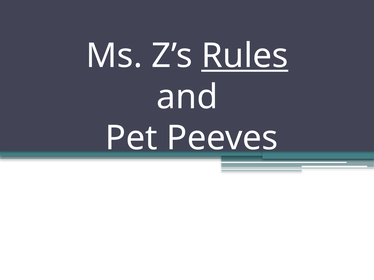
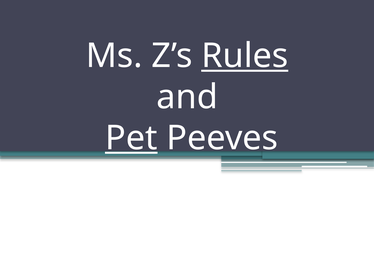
Pet underline: none -> present
